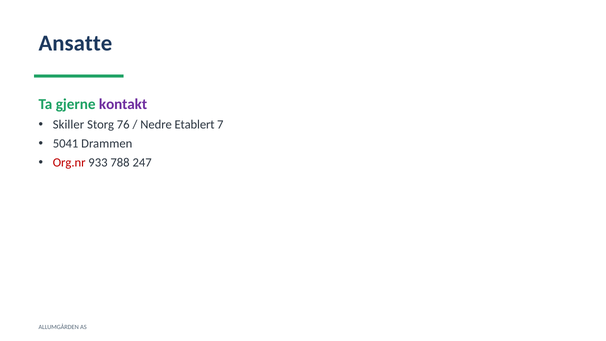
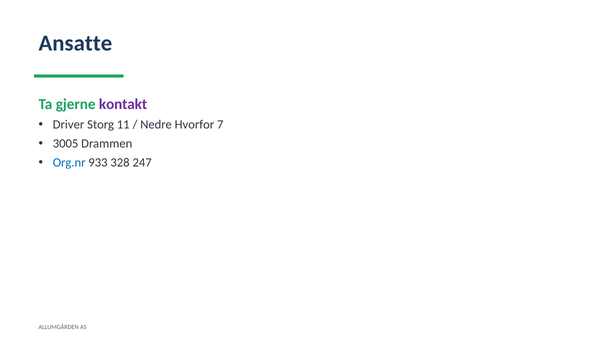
Skiller: Skiller -> Driver
76: 76 -> 11
Etablert: Etablert -> Hvorfor
5041: 5041 -> 3005
Org.nr colour: red -> blue
788: 788 -> 328
